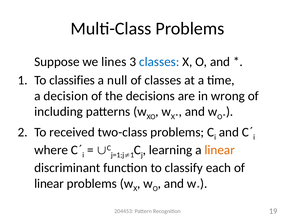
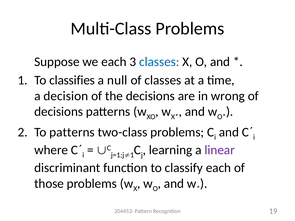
we lines: lines -> each
including at (59, 112): including -> decisions
To received: received -> patterns
linear at (220, 150) colour: orange -> purple
linear at (49, 184): linear -> those
